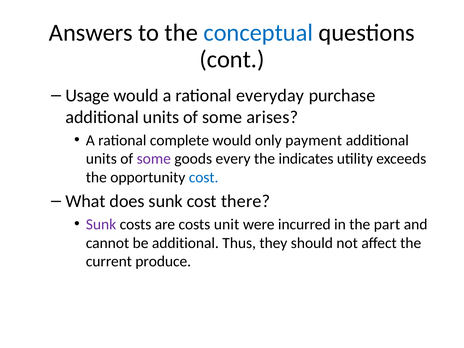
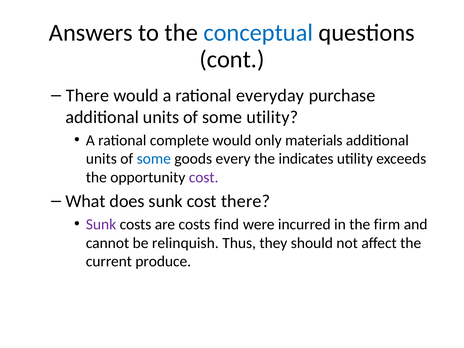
Usage at (88, 96): Usage -> There
some arises: arises -> utility
payment: payment -> materials
some at (154, 159) colour: purple -> blue
cost at (204, 177) colour: blue -> purple
unit: unit -> find
part: part -> firm
be additional: additional -> relinquish
